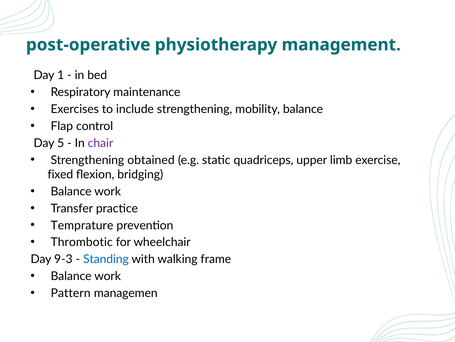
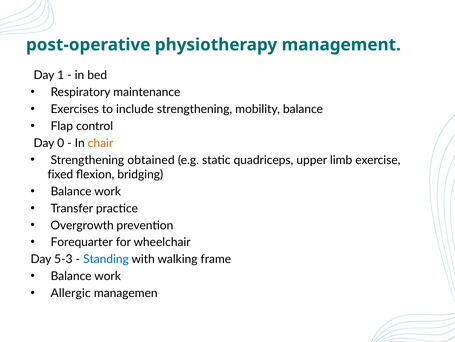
5: 5 -> 0
chair colour: purple -> orange
Temprature: Temprature -> Overgrowth
Thrombotic: Thrombotic -> Forequarter
9-3: 9-3 -> 5-3
Pattern: Pattern -> Allergic
